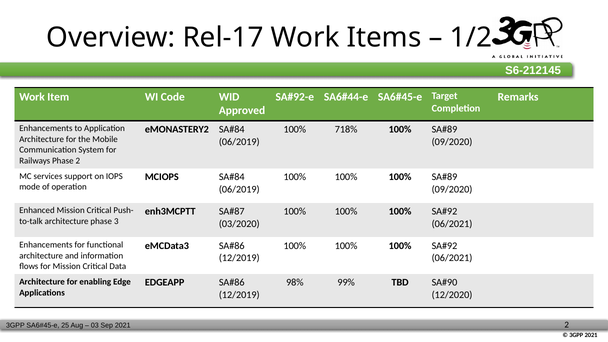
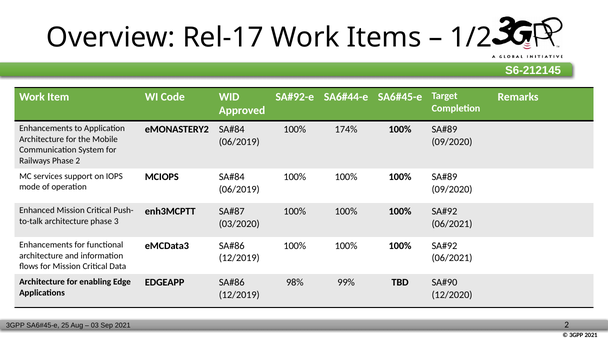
718%: 718% -> 174%
